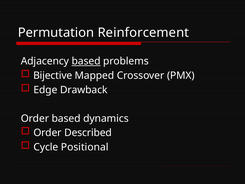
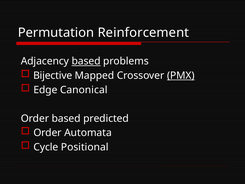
PMX underline: none -> present
Drawback: Drawback -> Canonical
dynamics: dynamics -> predicted
Described: Described -> Automata
